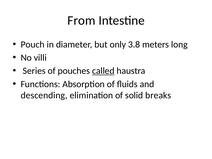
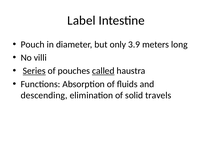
From: From -> Label
3.8: 3.8 -> 3.9
Series underline: none -> present
breaks: breaks -> travels
